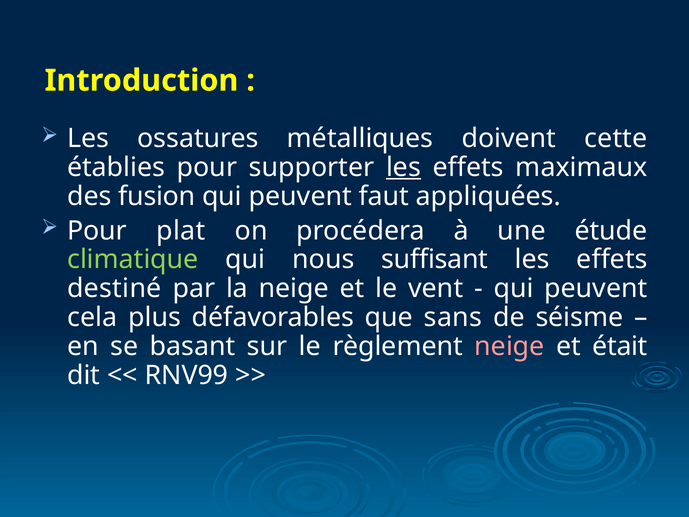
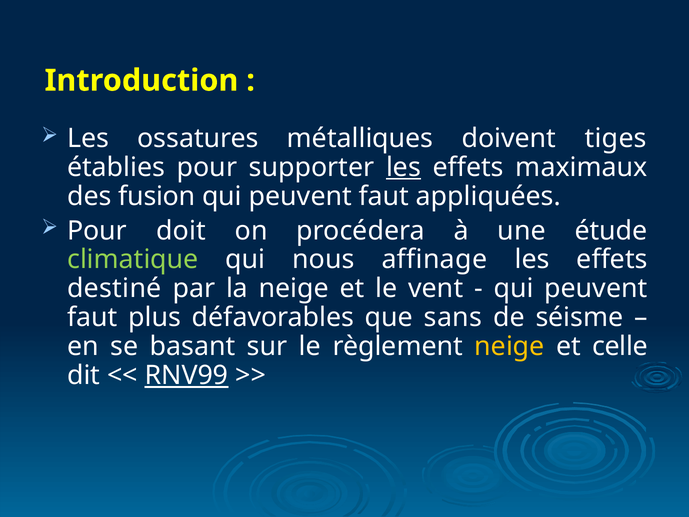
cette: cette -> tiges
plat: plat -> doit
suffisant: suffisant -> affinage
cela at (92, 317): cela -> faut
neige at (509, 346) colour: pink -> yellow
était: était -> celle
RNV99 underline: none -> present
